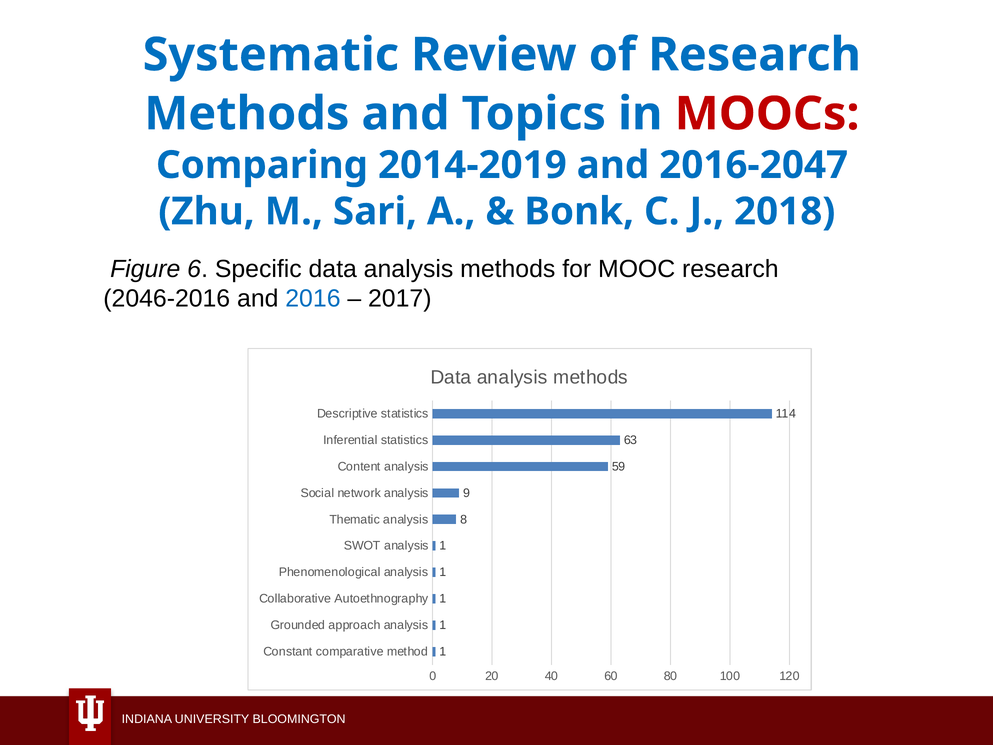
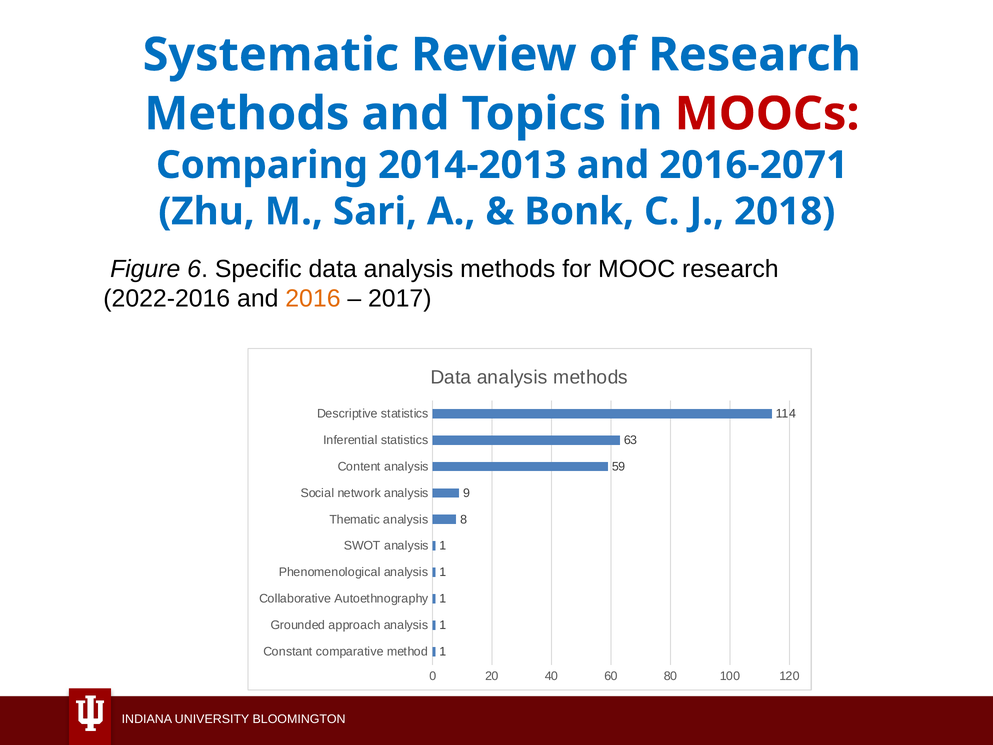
2014-2019: 2014-2019 -> 2014-2013
2016-2047: 2016-2047 -> 2016-2071
2046-2016: 2046-2016 -> 2022-2016
2016 colour: blue -> orange
